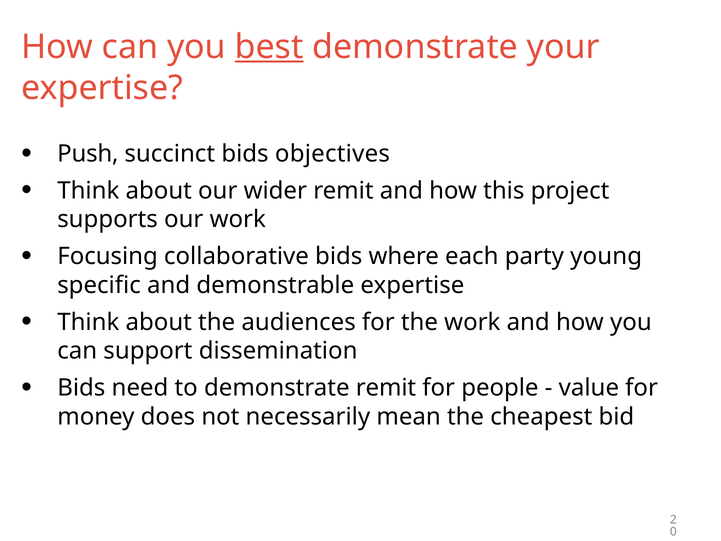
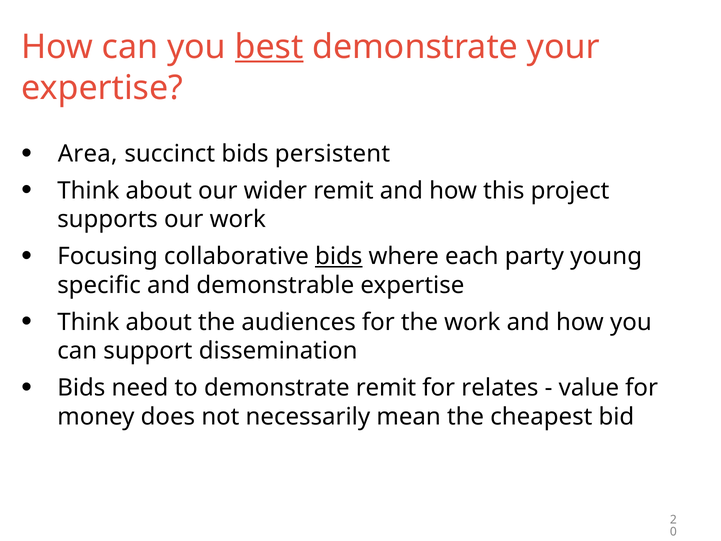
Push: Push -> Area
objectives: objectives -> persistent
bids at (339, 256) underline: none -> present
people: people -> relates
